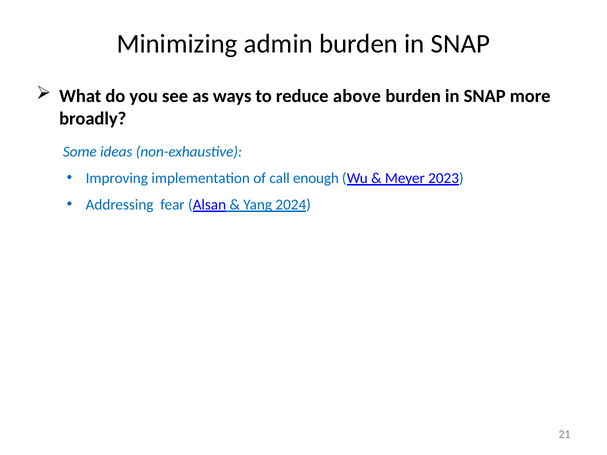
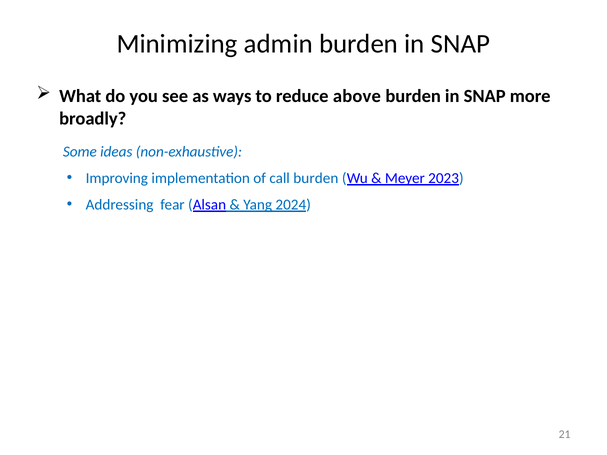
call enough: enough -> burden
